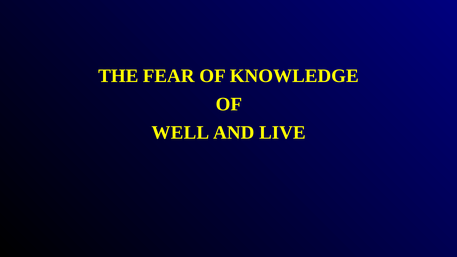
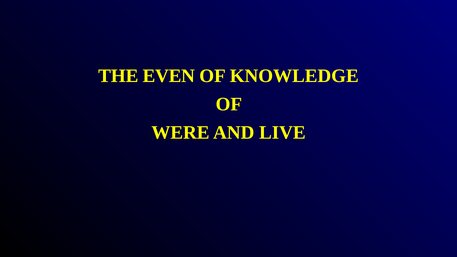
FEAR: FEAR -> EVEN
WELL: WELL -> WERE
